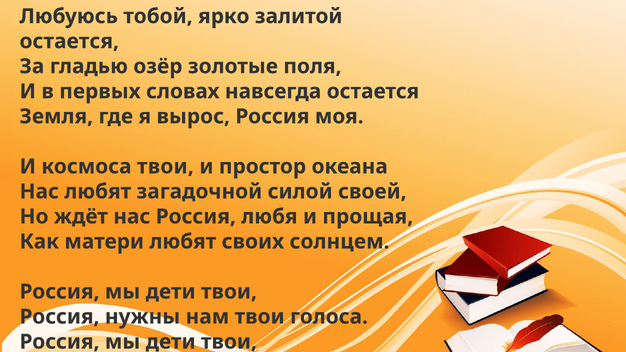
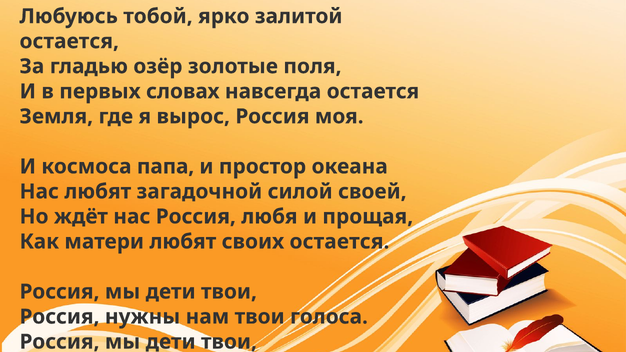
космоса твои: твои -> папа
своих солнцем: солнцем -> остается
